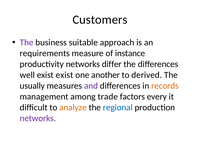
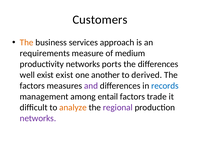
The at (27, 43) colour: purple -> orange
suitable: suitable -> services
instance: instance -> medium
differ: differ -> ports
usually at (32, 86): usually -> factors
records colour: orange -> blue
trade: trade -> entail
every: every -> trade
regional colour: blue -> purple
